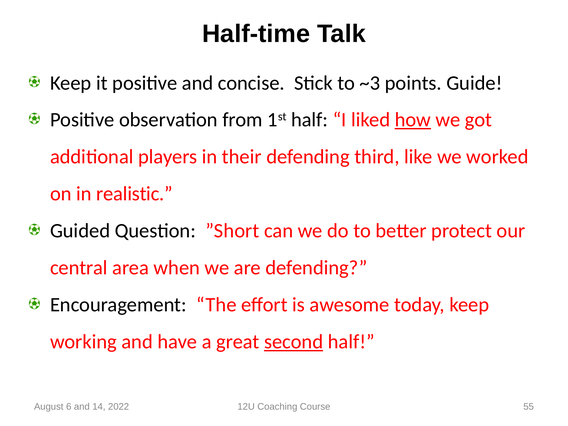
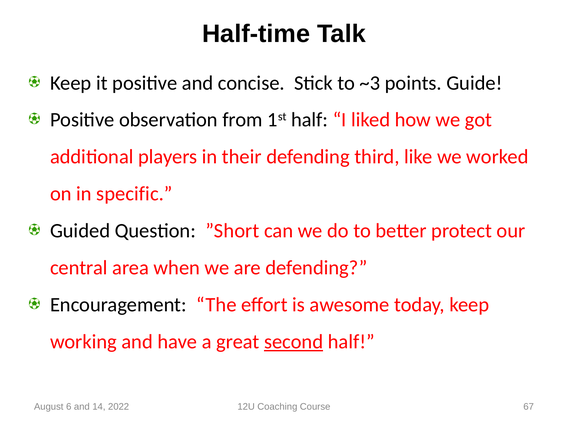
how underline: present -> none
realistic: realistic -> specific
55: 55 -> 67
